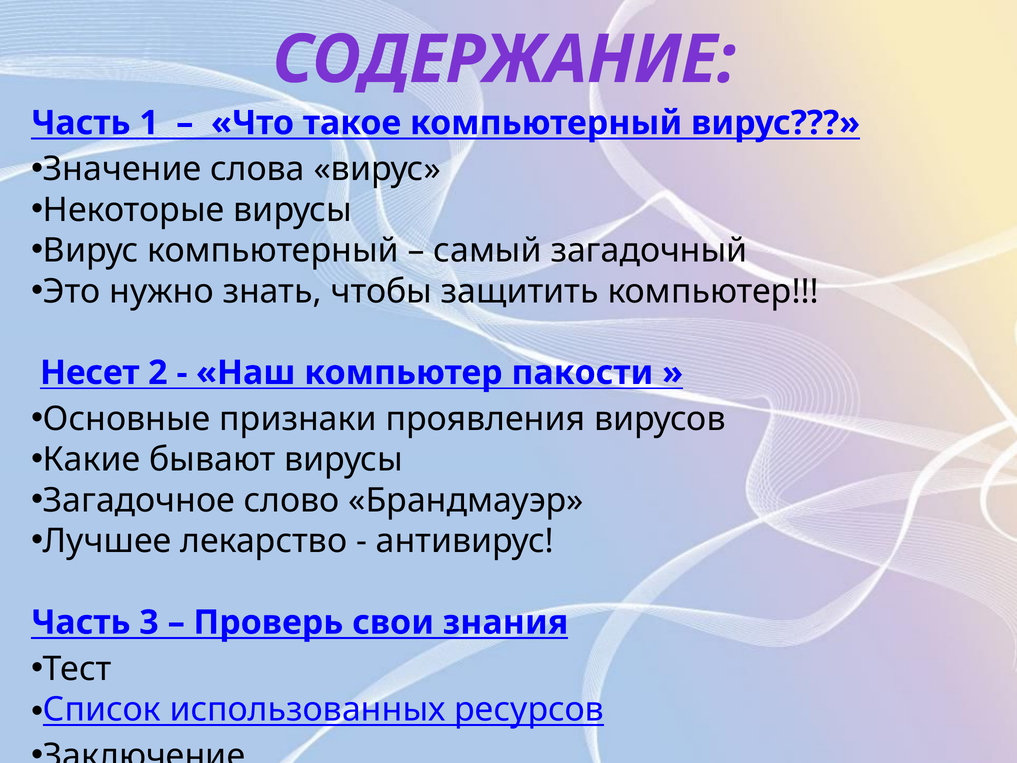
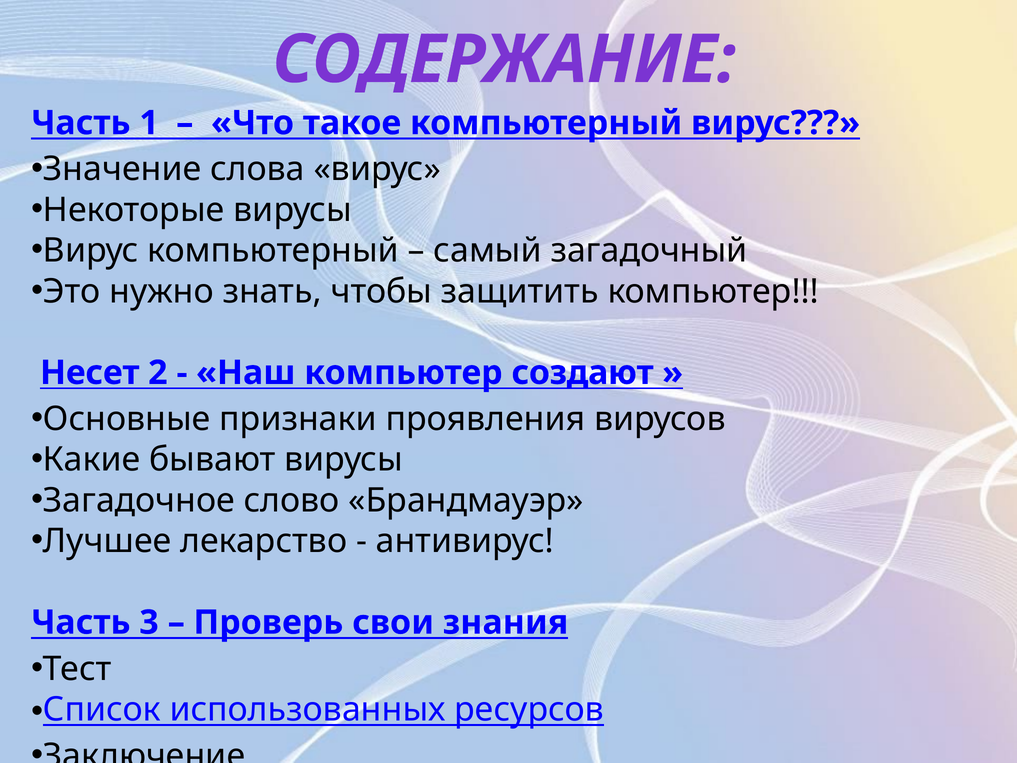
пакости: пакости -> создают
